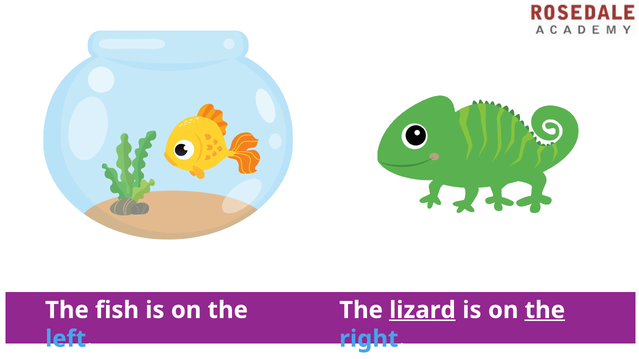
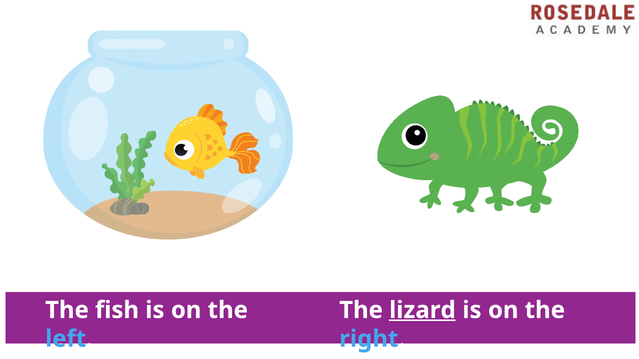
the at (545, 310) underline: present -> none
